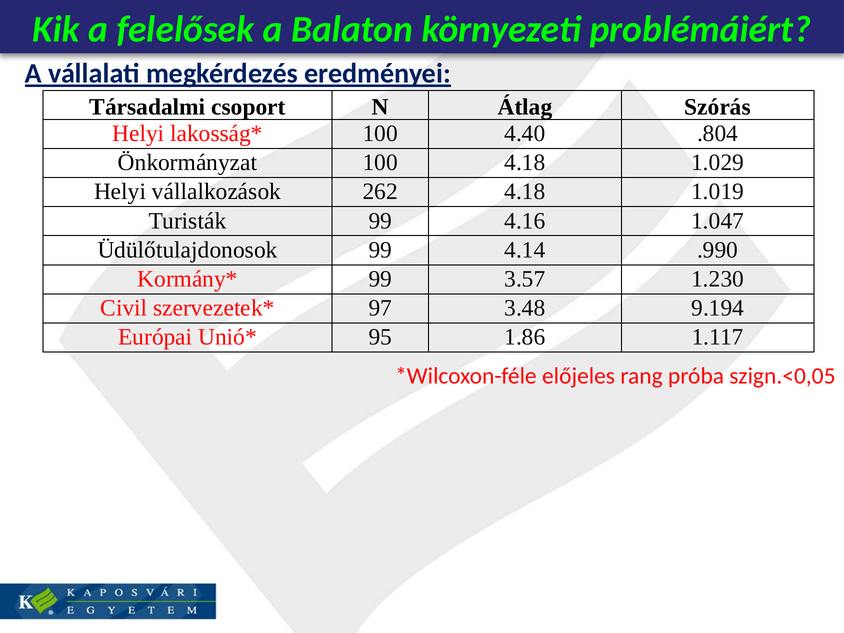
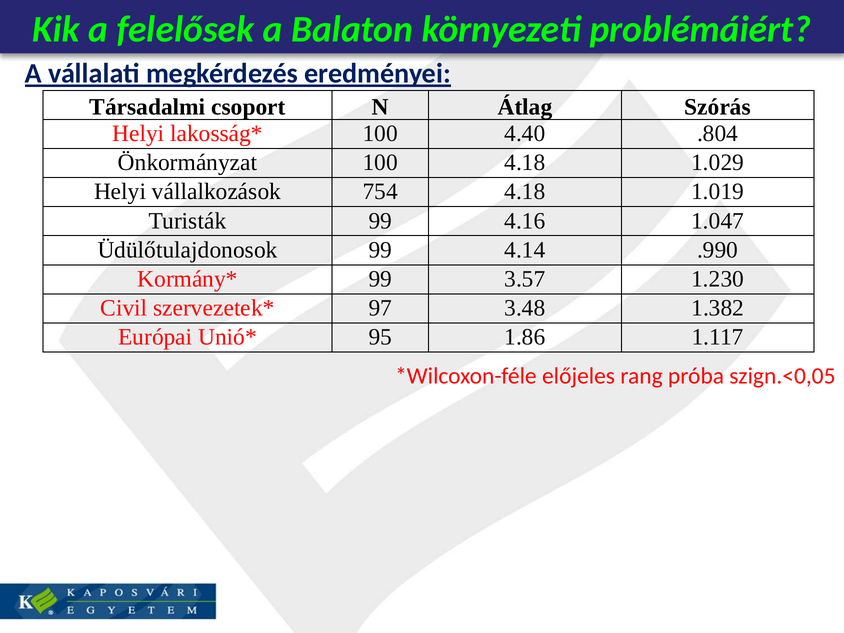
262: 262 -> 754
9.194: 9.194 -> 1.382
